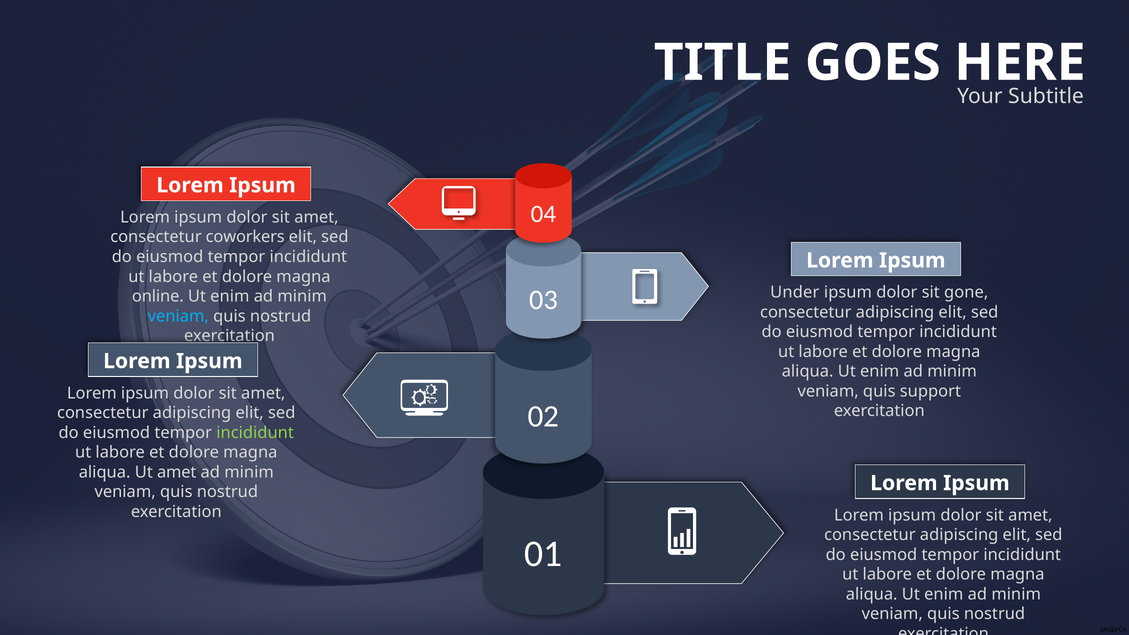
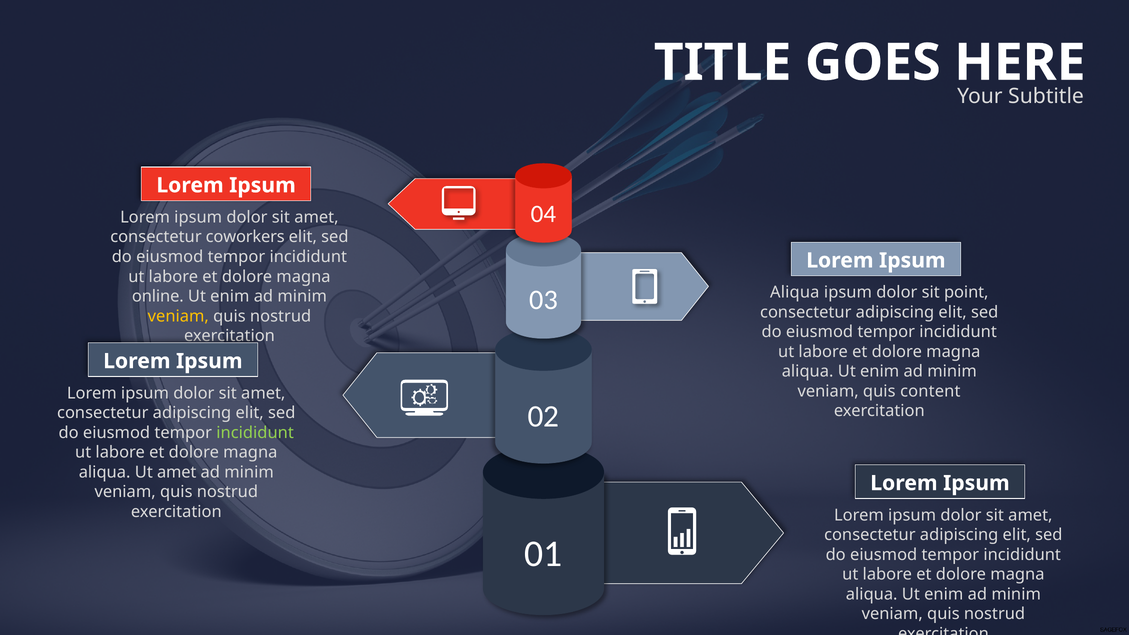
Under at (795, 292): Under -> Aliqua
gone: gone -> point
veniam at (178, 316) colour: light blue -> yellow
support: support -> content
